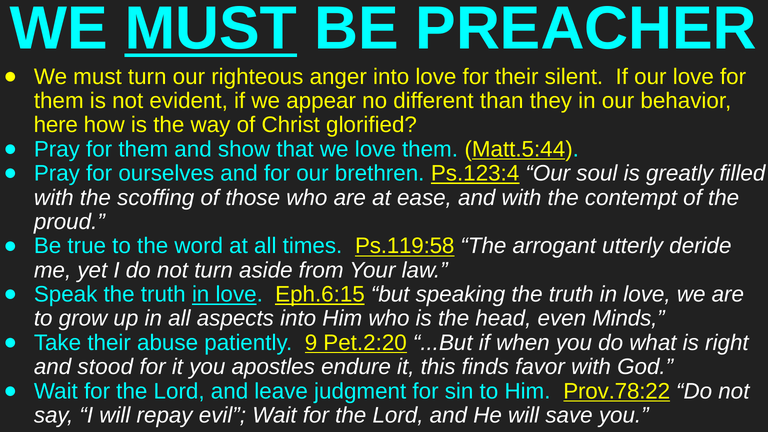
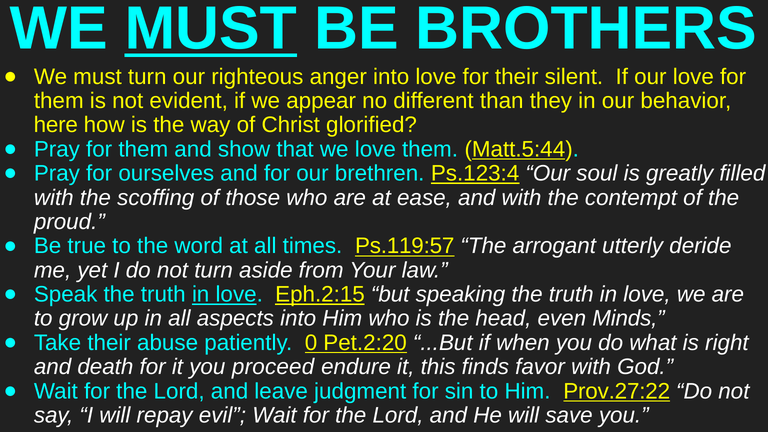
PREACHER: PREACHER -> BROTHERS
Ps.119:58: Ps.119:58 -> Ps.119:57
Eph.6:15: Eph.6:15 -> Eph.2:15
9: 9 -> 0
stood: stood -> death
apostles: apostles -> proceed
Prov.78:22: Prov.78:22 -> Prov.27:22
